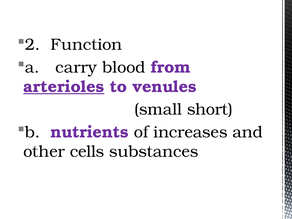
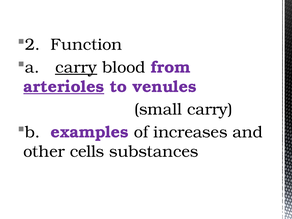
carry at (76, 67) underline: none -> present
small short: short -> carry
nutrients: nutrients -> examples
